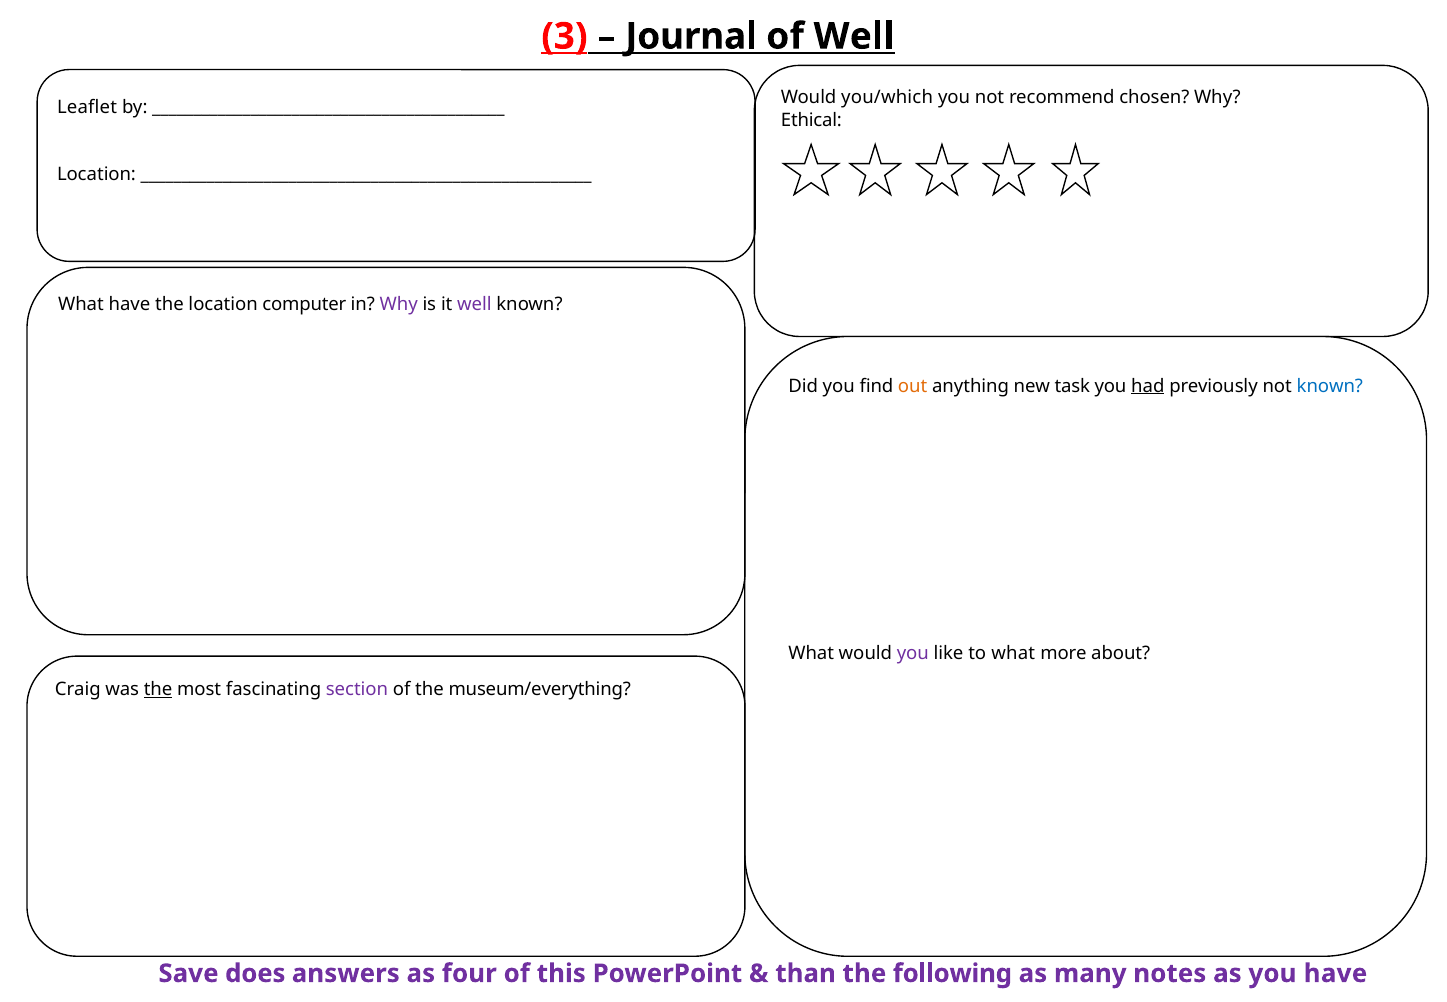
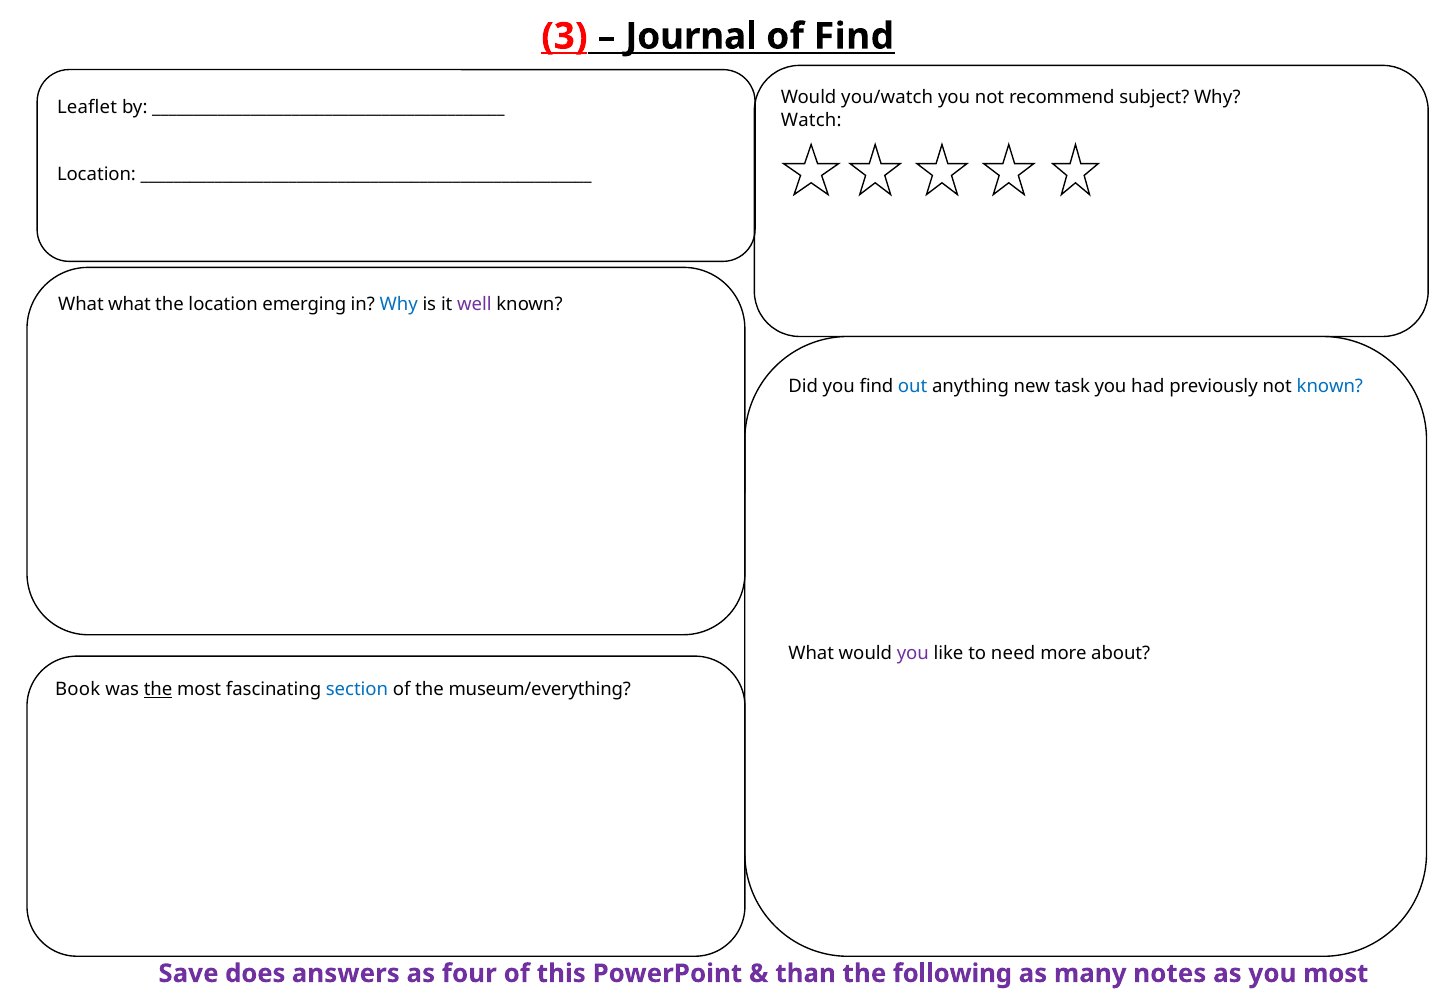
of Well: Well -> Find
you/which: you/which -> you/watch
chosen: chosen -> subject
Ethical: Ethical -> Watch
What have: have -> what
computer: computer -> emerging
Why at (399, 304) colour: purple -> blue
out colour: orange -> blue
had underline: present -> none
to what: what -> need
Craig: Craig -> Book
section colour: purple -> blue
you have: have -> most
